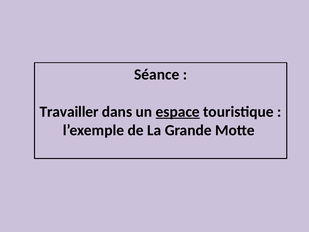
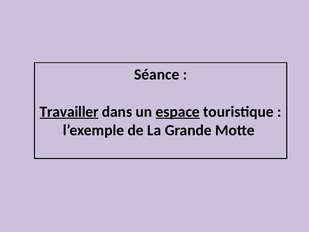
Travailler underline: none -> present
